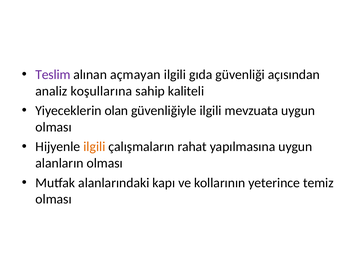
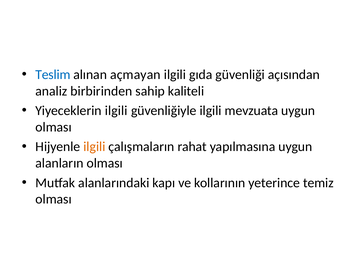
Teslim colour: purple -> blue
koşullarına: koşullarına -> birbirinden
Yiyeceklerin olan: olan -> ilgili
